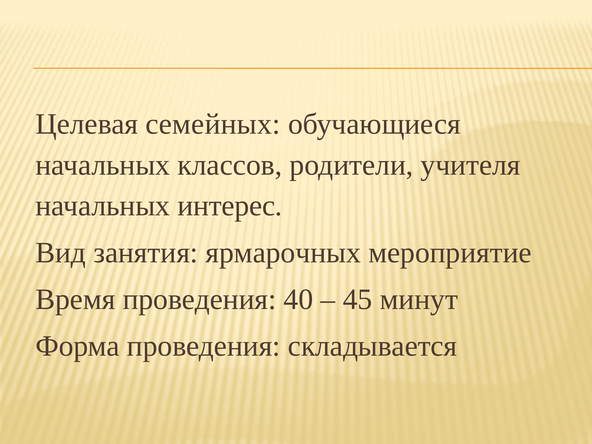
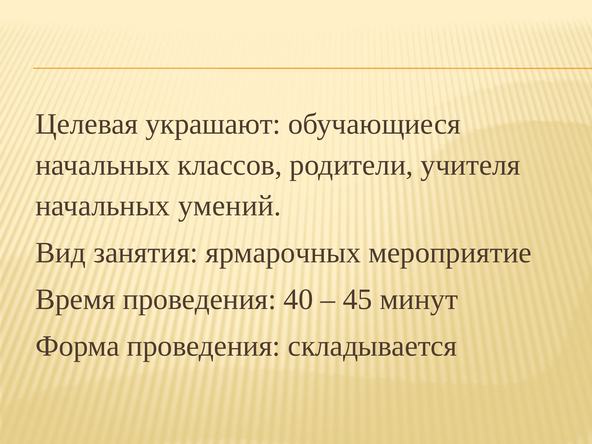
семейных: семейных -> украшают
интерес: интерес -> умений
